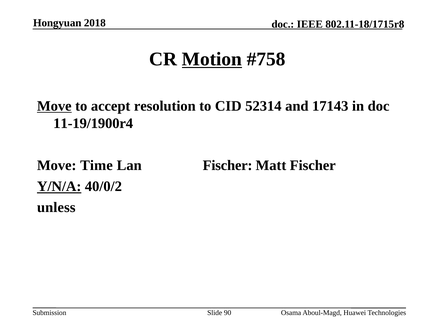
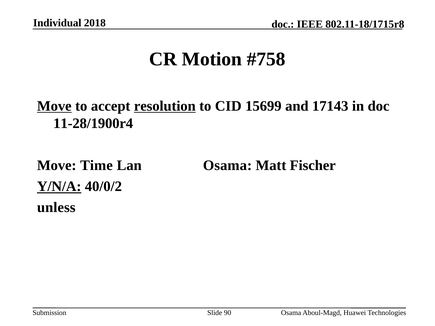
Hongyuan: Hongyuan -> Individual
Motion underline: present -> none
resolution underline: none -> present
52314: 52314 -> 15699
11-19/1900r4: 11-19/1900r4 -> 11-28/1900r4
Lan Fischer: Fischer -> Osama
